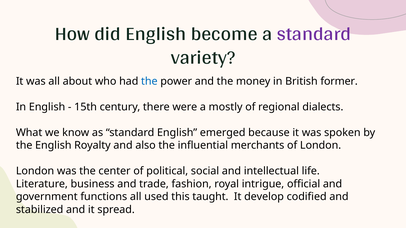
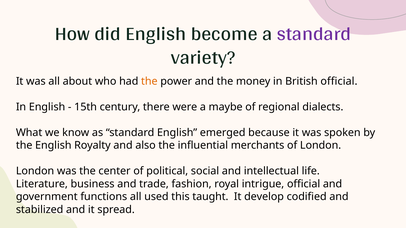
the at (149, 81) colour: blue -> orange
British former: former -> official
mostly: mostly -> maybe
